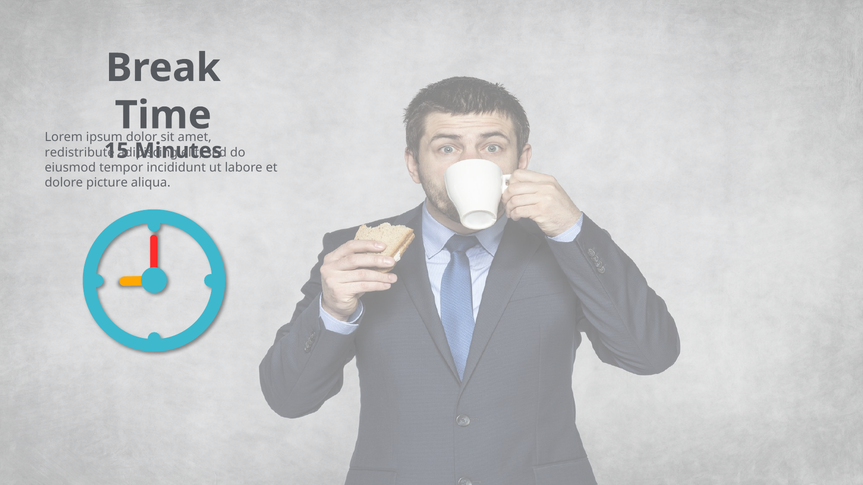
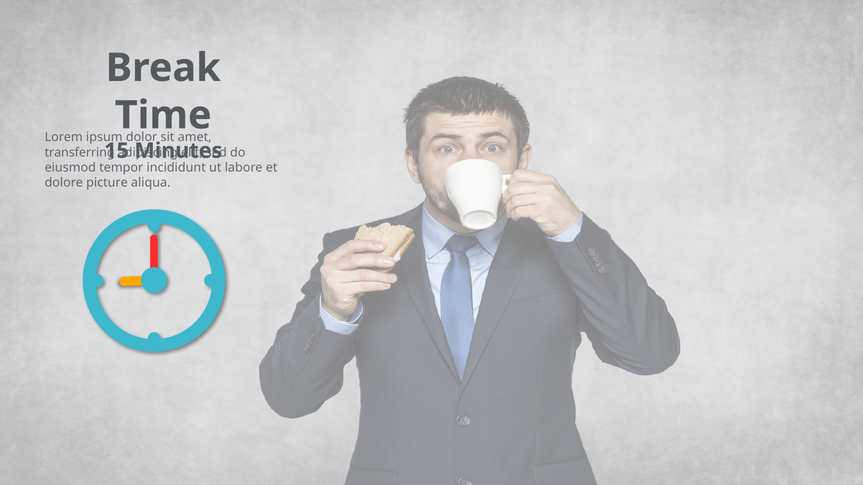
redistribute: redistribute -> transferring
